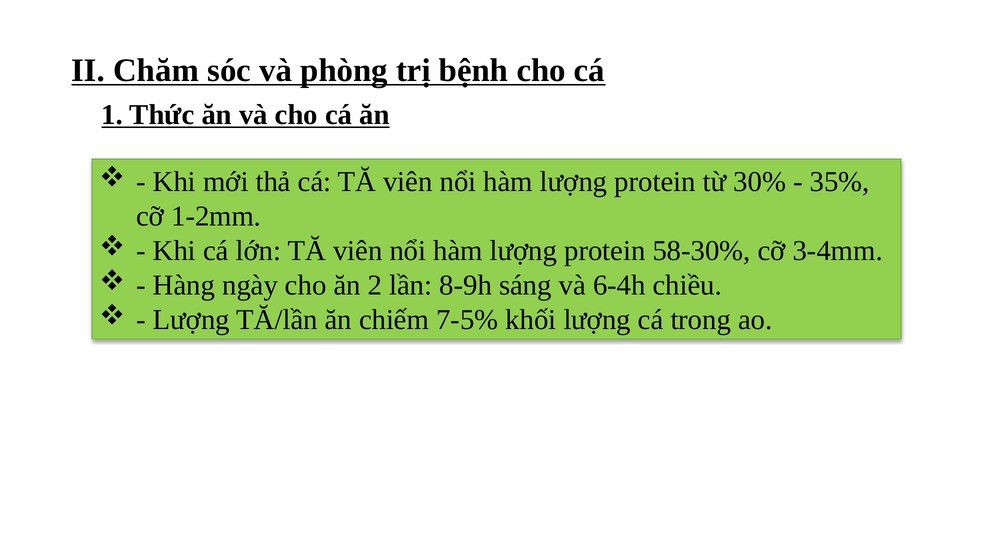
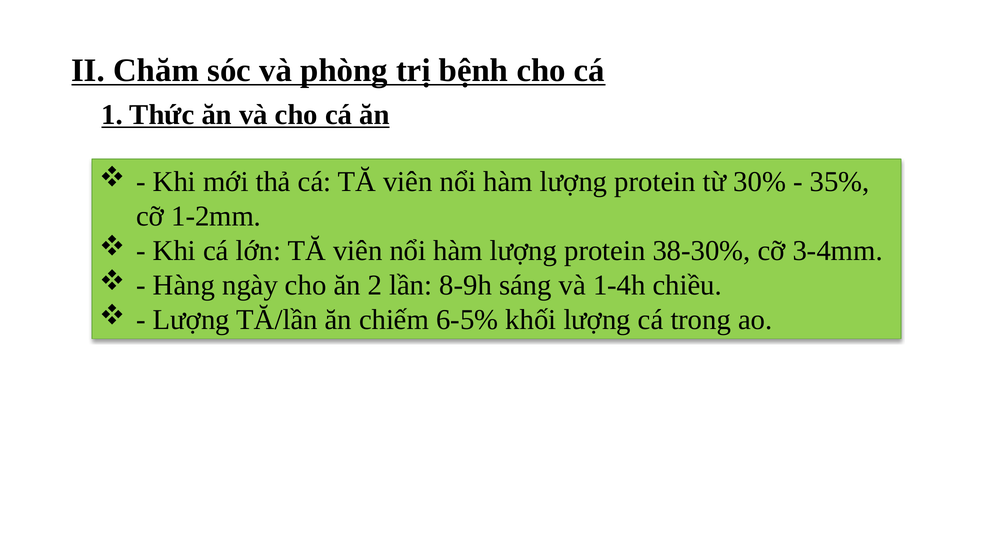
58-30%: 58-30% -> 38-30%
6-4h: 6-4h -> 1-4h
7-5%: 7-5% -> 6-5%
